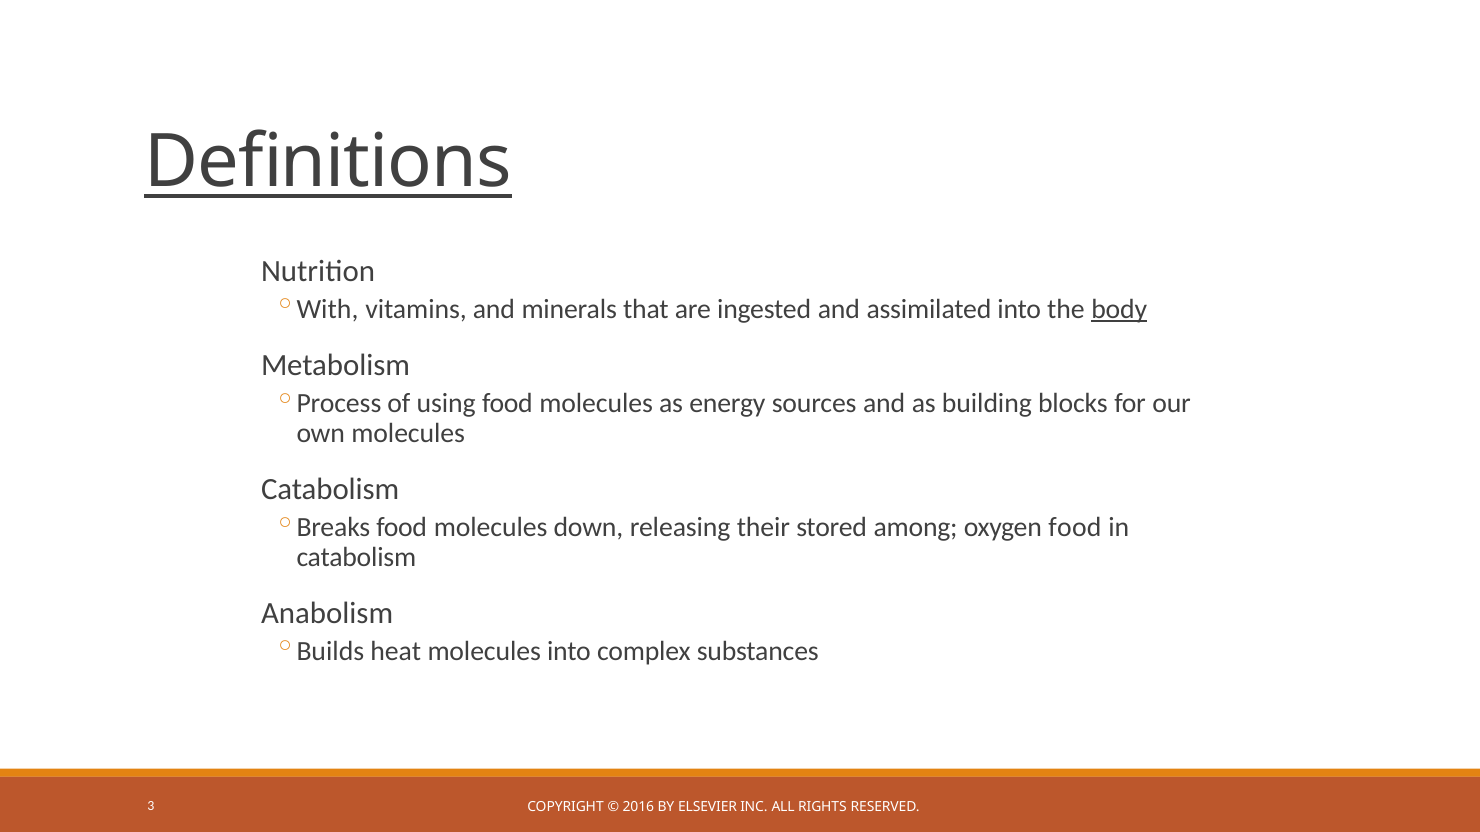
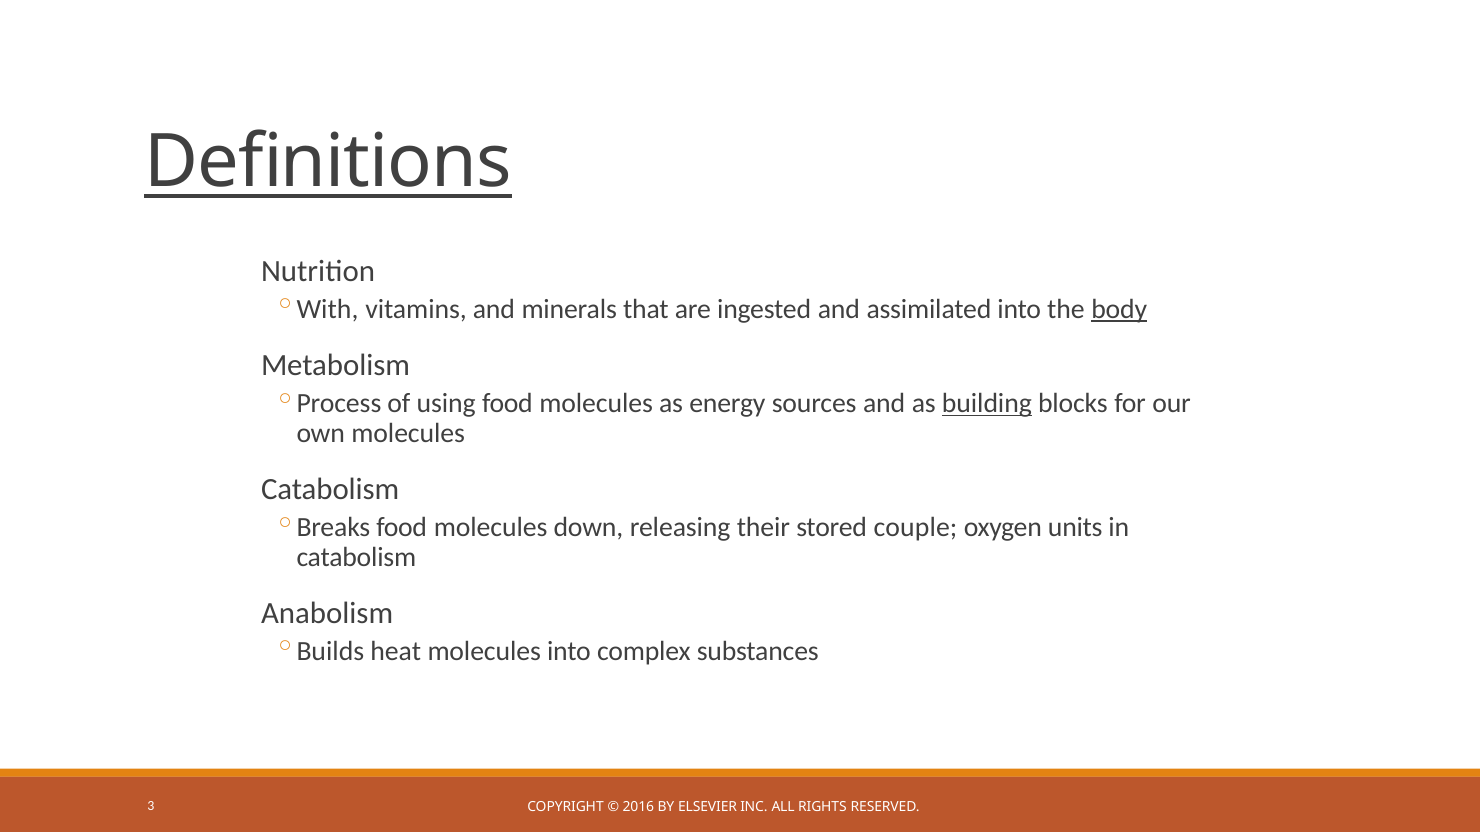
building underline: none -> present
among: among -> couple
oxygen food: food -> units
